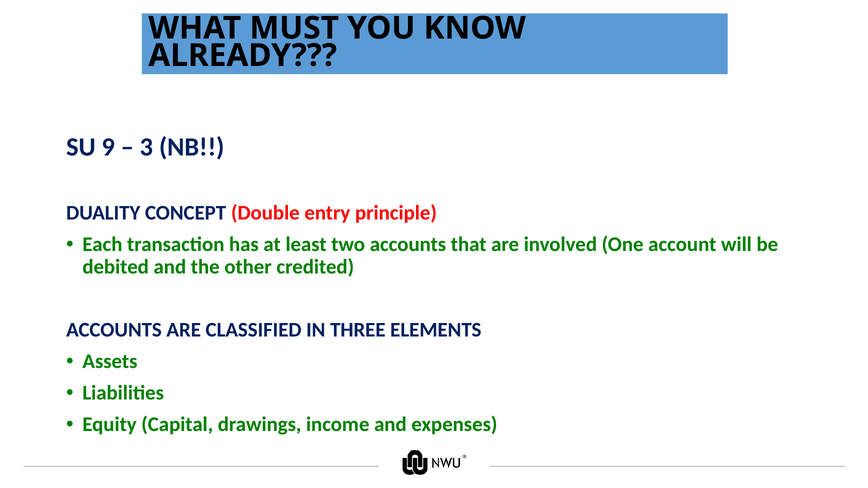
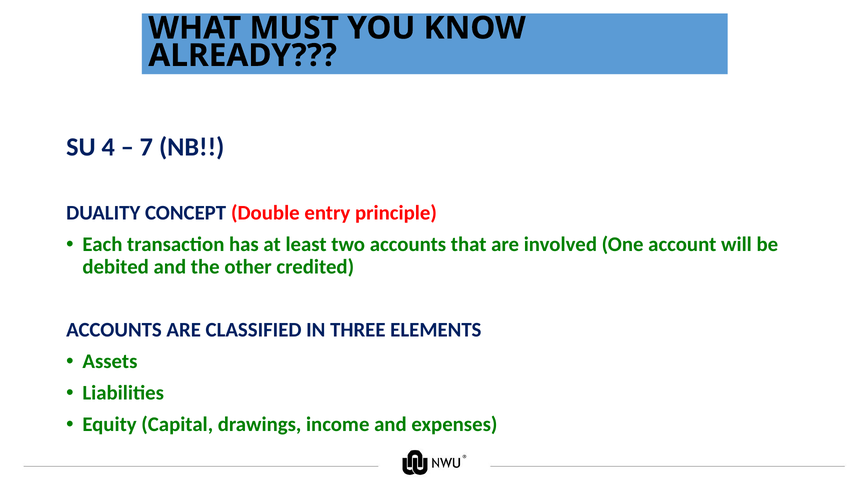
9: 9 -> 4
3: 3 -> 7
